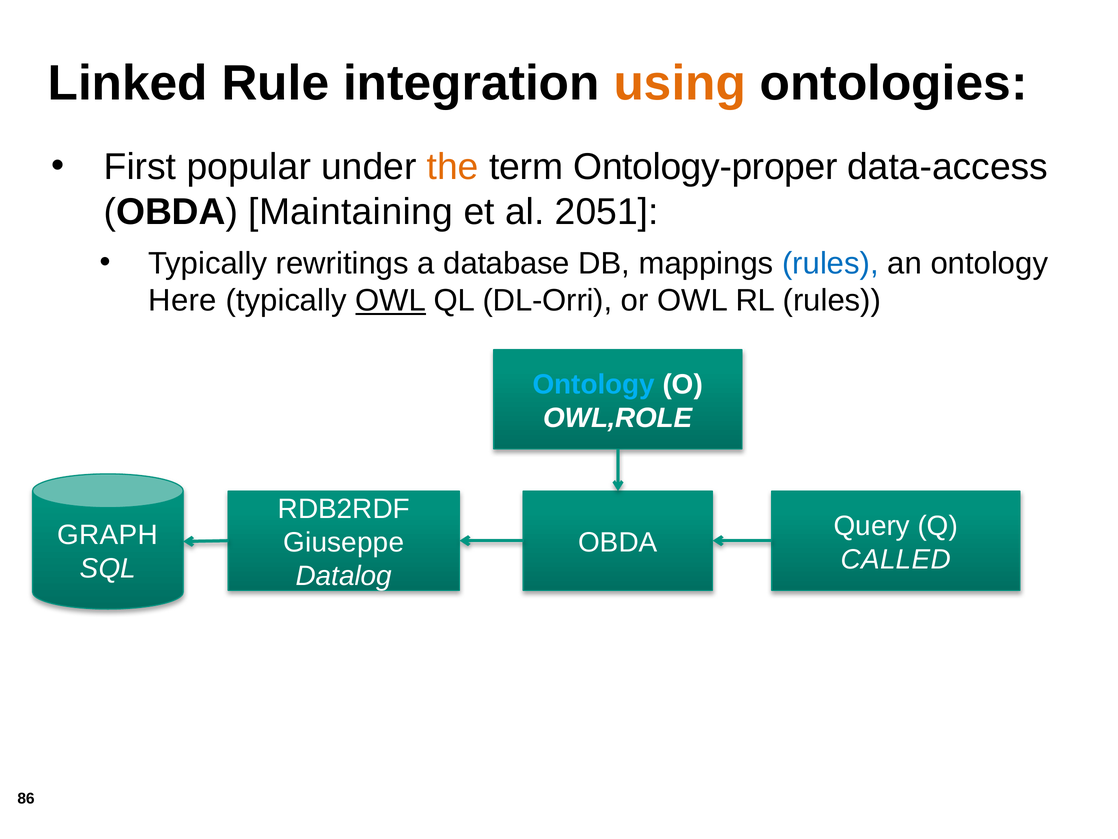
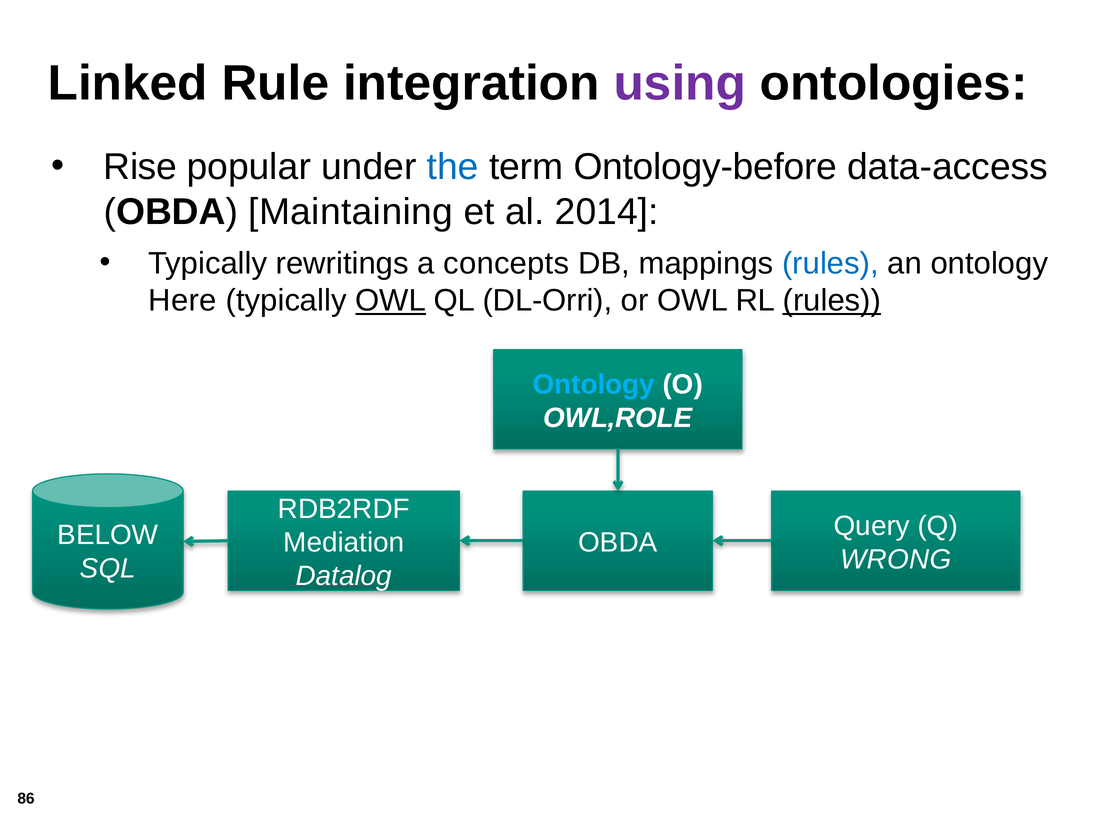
using colour: orange -> purple
First: First -> Rise
the colour: orange -> blue
Ontology-proper: Ontology-proper -> Ontology-before
2051: 2051 -> 2014
database: database -> concepts
rules at (832, 300) underline: none -> present
GRAPH: GRAPH -> BELOW
Giuseppe: Giuseppe -> Mediation
CALLED: CALLED -> WRONG
